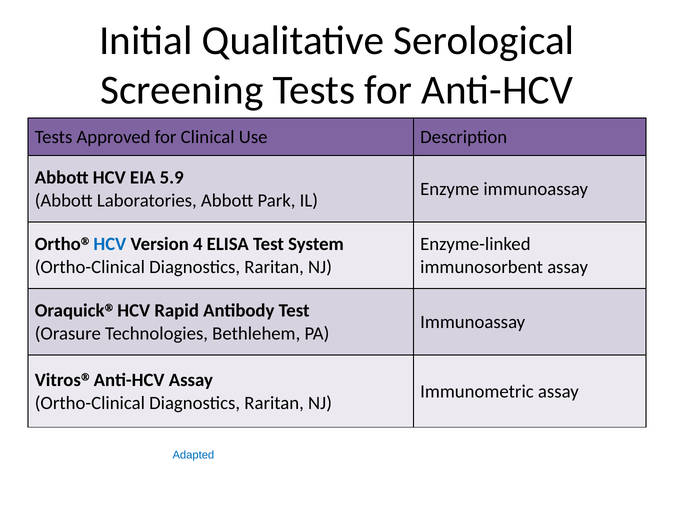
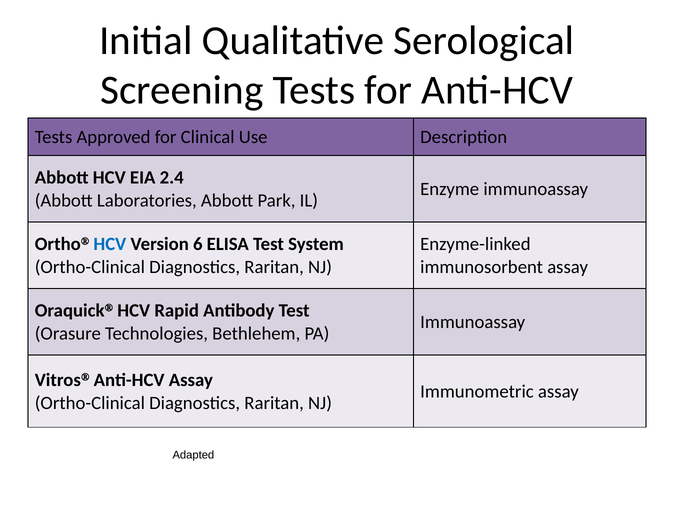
5.9: 5.9 -> 2.4
4: 4 -> 6
Adapted colour: blue -> black
